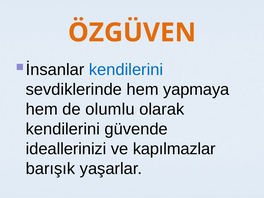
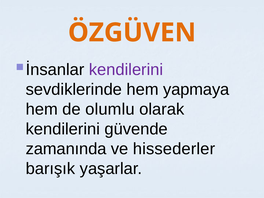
kendilerini at (126, 70) colour: blue -> purple
ideallerinizi: ideallerinizi -> zamanında
kapılmazlar: kapılmazlar -> hissederler
